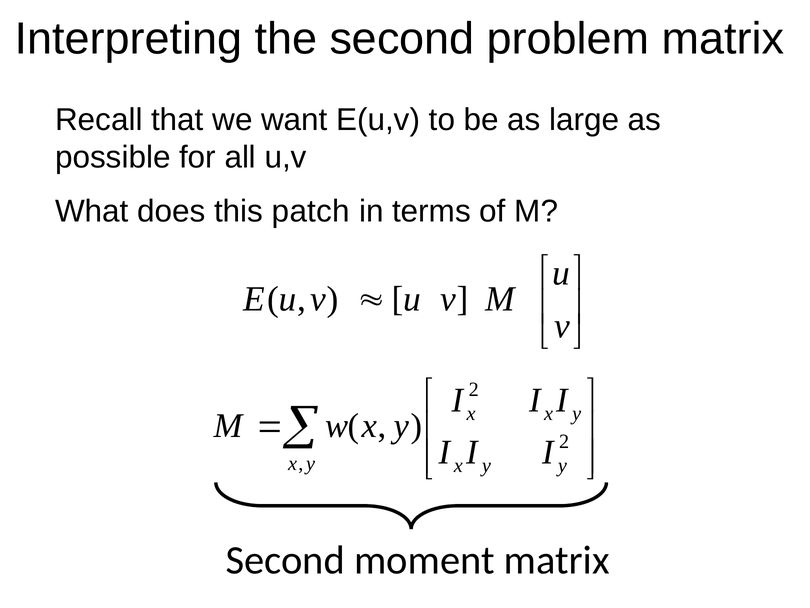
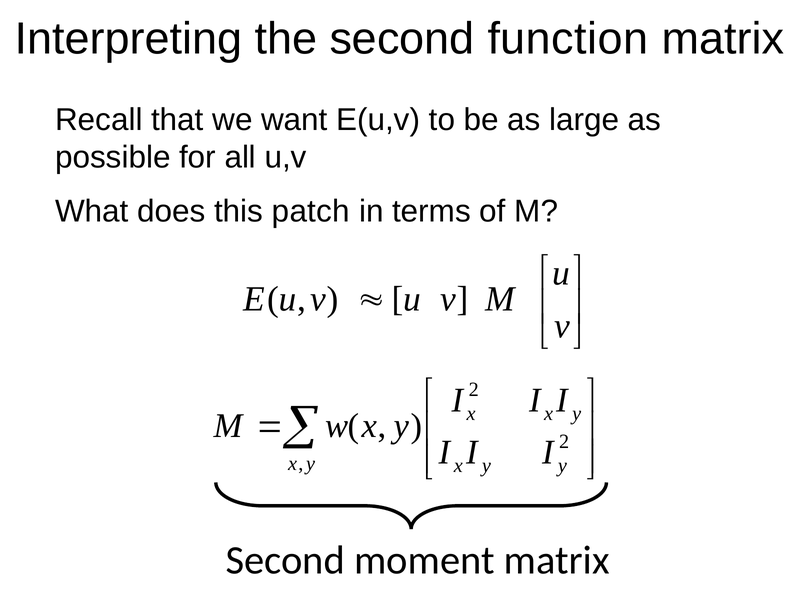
problem: problem -> function
